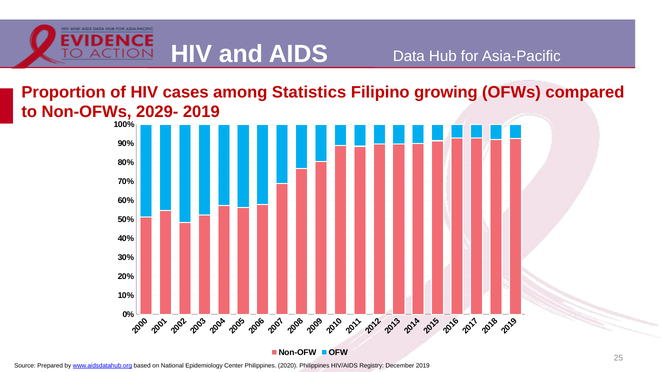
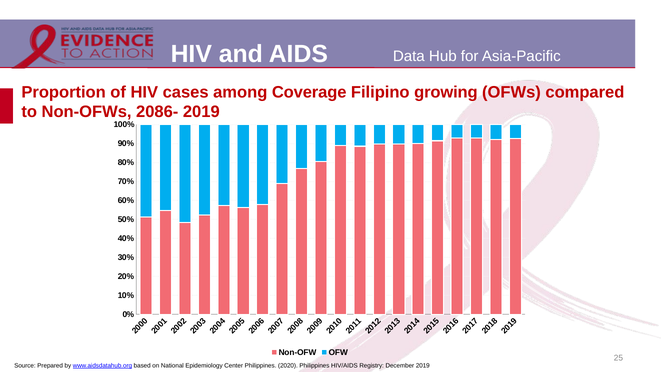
Statistics: Statistics -> Coverage
2029-: 2029- -> 2086-
